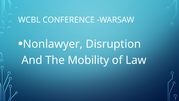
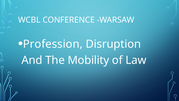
Nonlawyer: Nonlawyer -> Profession
